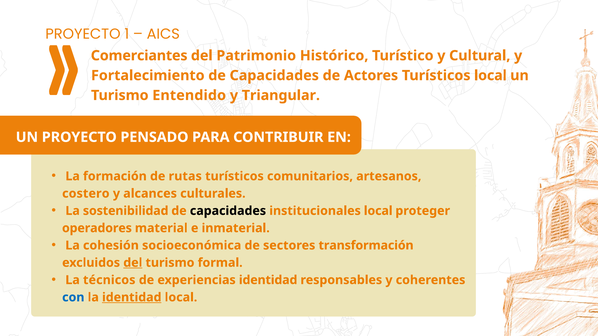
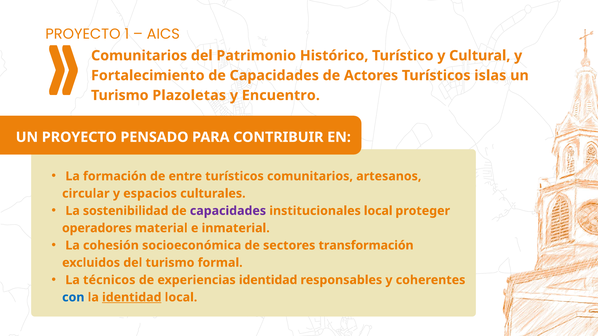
Comerciantes at (139, 56): Comerciantes -> Comunitarios
Turísticos local: local -> islas
Entendido: Entendido -> Plazoletas
Triangular: Triangular -> Encuentro
rutas: rutas -> entre
costero: costero -> circular
alcances: alcances -> espacios
capacidades at (228, 211) colour: black -> purple
del at (133, 263) underline: present -> none
